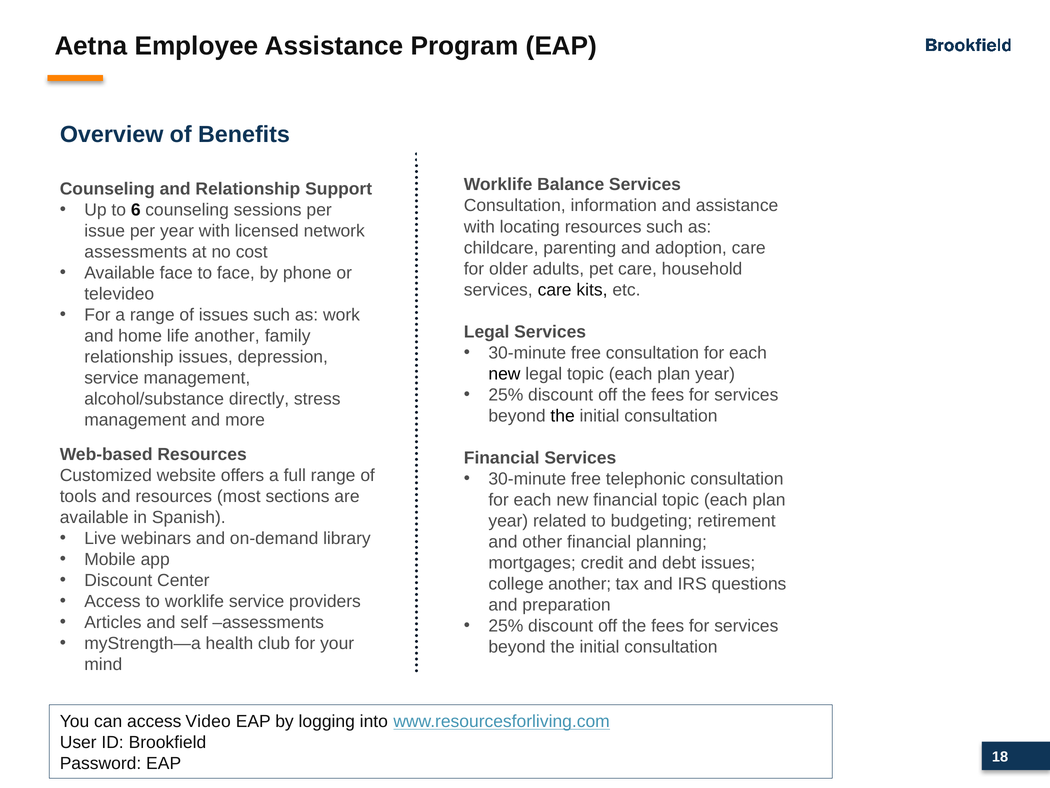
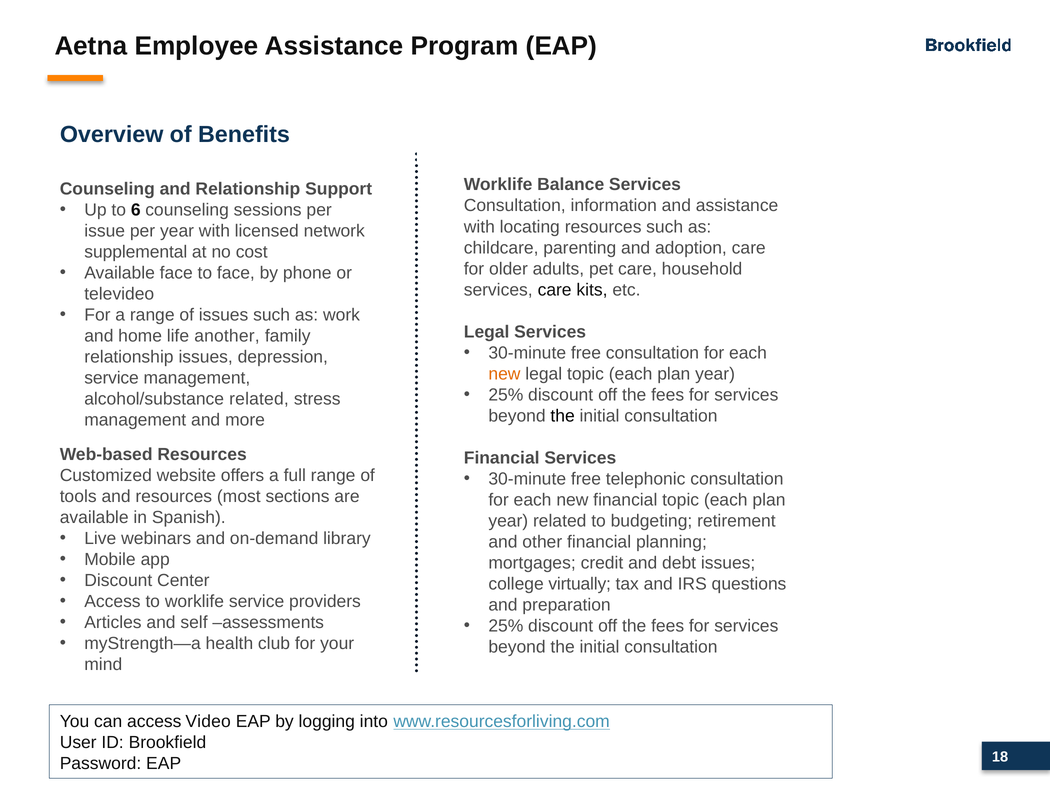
assessments at (136, 252): assessments -> supplemental
new at (504, 374) colour: black -> orange
alcohol/substance directly: directly -> related
college another: another -> virtually
